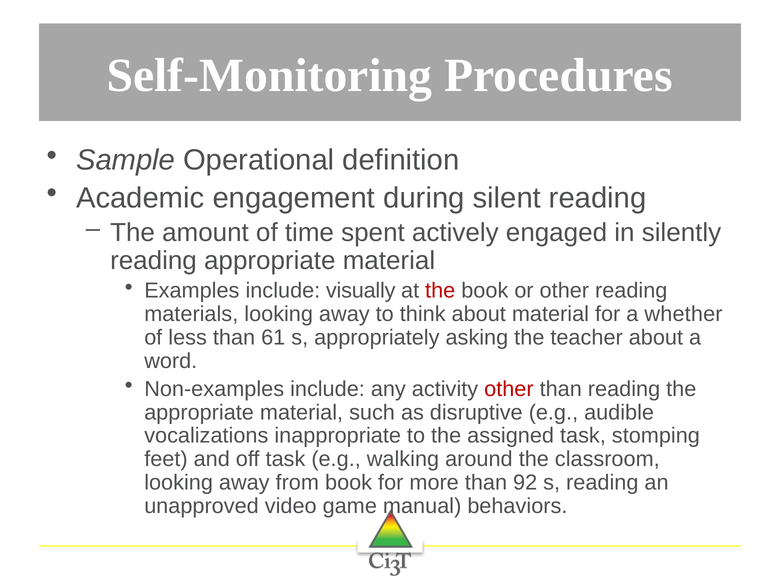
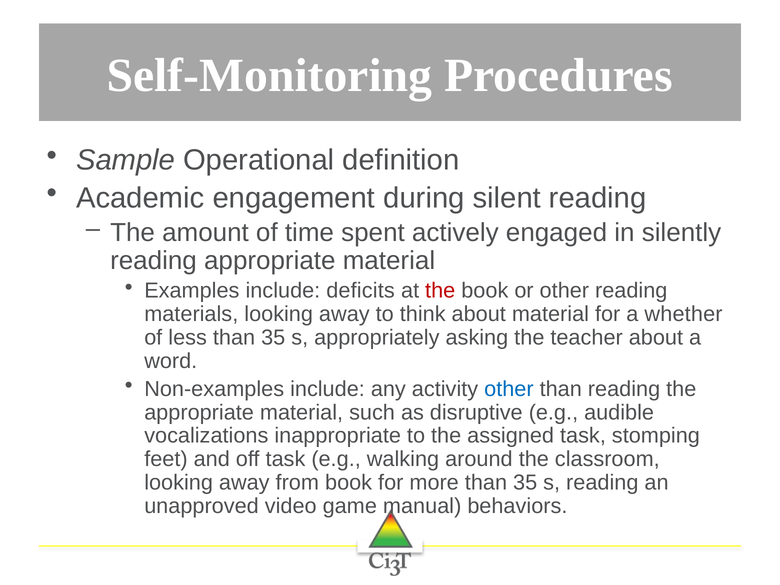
visually: visually -> deficits
less than 61: 61 -> 35
other at (509, 389) colour: red -> blue
more than 92: 92 -> 35
